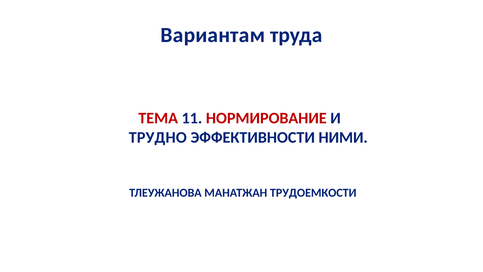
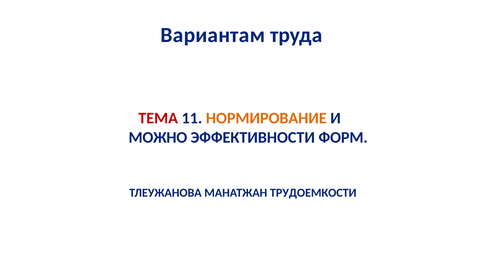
НОРМИРОВАНИЕ colour: red -> orange
ТРУДНО: ТРУДНО -> МОЖНО
НИМИ: НИМИ -> ФОРМ
